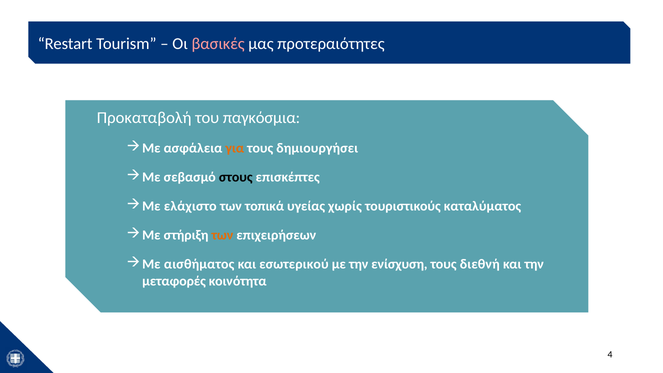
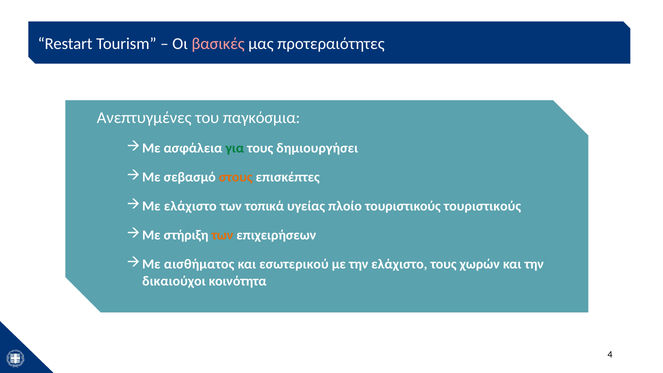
Προκαταβολή: Προκαταβολή -> Ανεπτυγμένες
για colour: orange -> green
στους colour: black -> orange
χωρίς: χωρίς -> πλοίο
τουριστικούς καταλύματος: καταλύματος -> τουριστικούς
την ενίσχυση: ενίσχυση -> ελάχιστο
διεθνή: διεθνή -> χωρών
μεταφορές: μεταφορές -> δικαιούχοι
